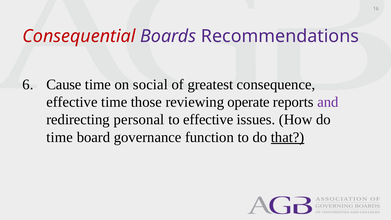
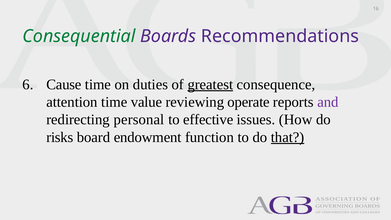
Consequential colour: red -> green
social: social -> duties
greatest underline: none -> present
effective at (72, 102): effective -> attention
those: those -> value
time at (60, 137): time -> risks
governance: governance -> endowment
